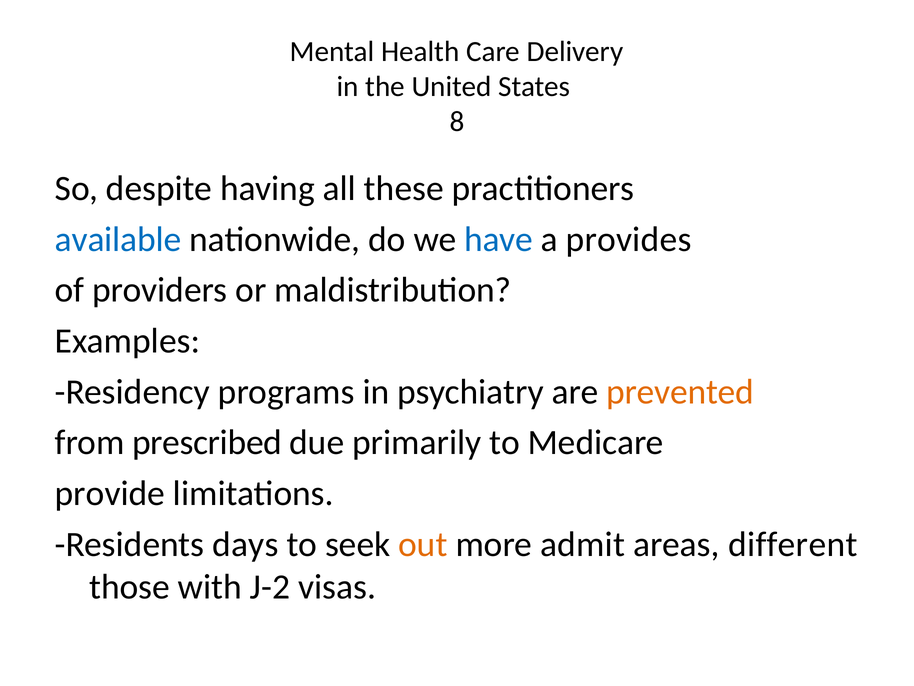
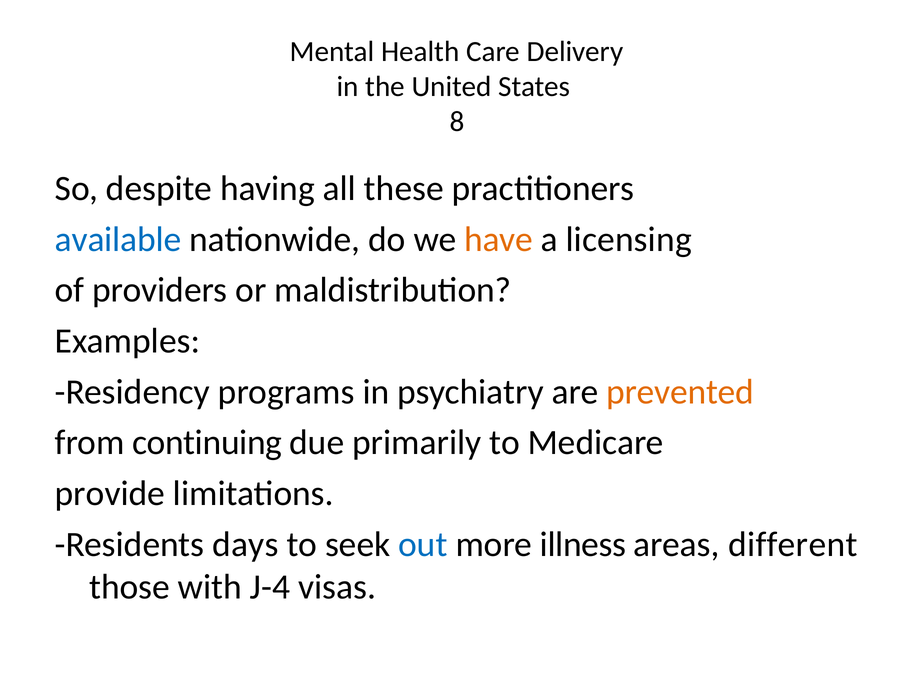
have colour: blue -> orange
provides: provides -> licensing
prescribed: prescribed -> continuing
out colour: orange -> blue
admit: admit -> illness
J-2: J-2 -> J-4
